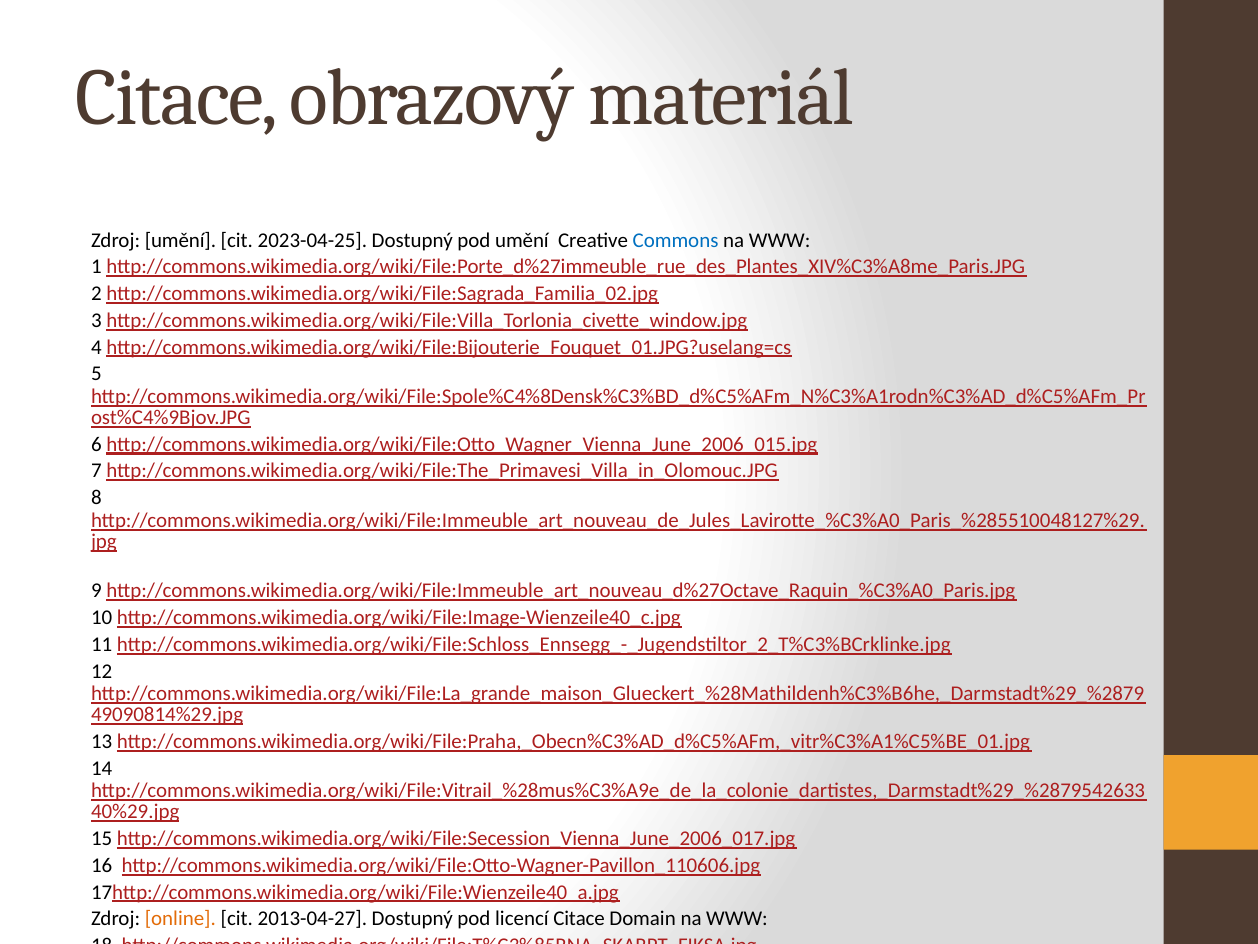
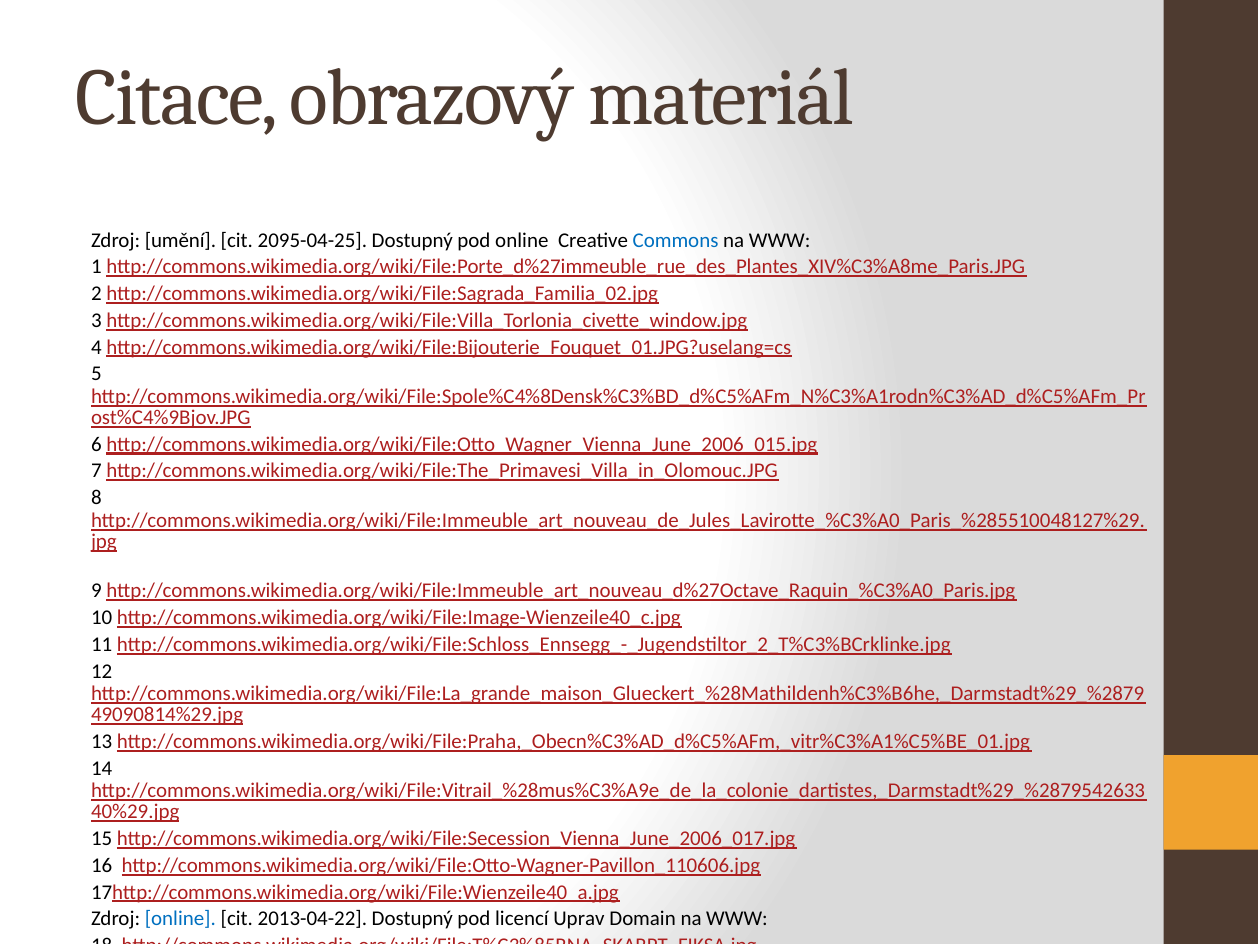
2023-04-25: 2023-04-25 -> 2095-04-25
pod umění: umění -> online
online at (180, 918) colour: orange -> blue
2013-04-27: 2013-04-27 -> 2013-04-22
licencí Citace: Citace -> Uprav
